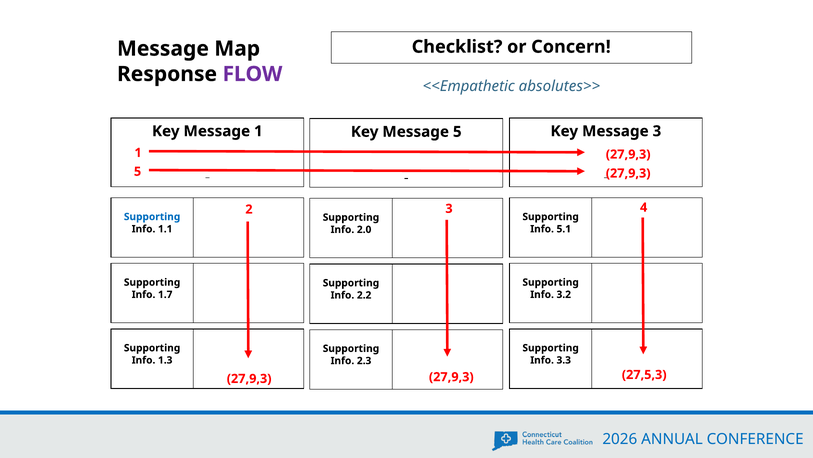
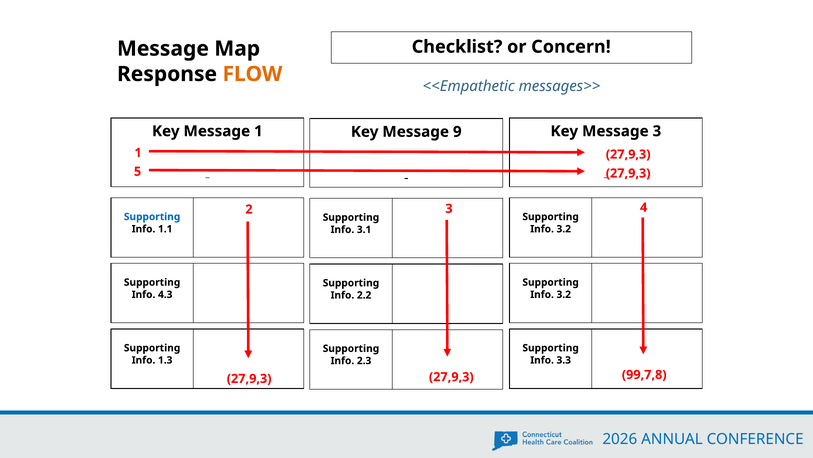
FLOW colour: purple -> orange
absolutes>>: absolutes>> -> messages>>
Message 5: 5 -> 9
5.1 at (564, 229): 5.1 -> 3.2
2.0: 2.0 -> 3.1
1.7: 1.7 -> 4.3
27,5,3: 27,5,3 -> 99,7,8
